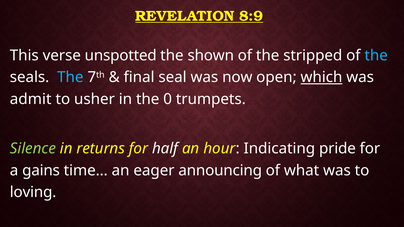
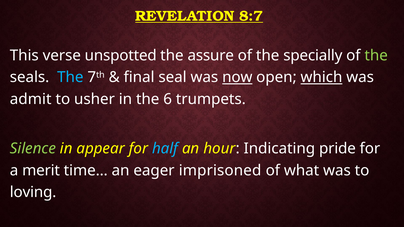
8:9: 8:9 -> 8:7
shown: shown -> assure
stripped: stripped -> specially
the at (376, 56) colour: light blue -> light green
now underline: none -> present
0: 0 -> 6
returns: returns -> appear
half colour: white -> light blue
gains: gains -> merit
announcing: announcing -> imprisoned
